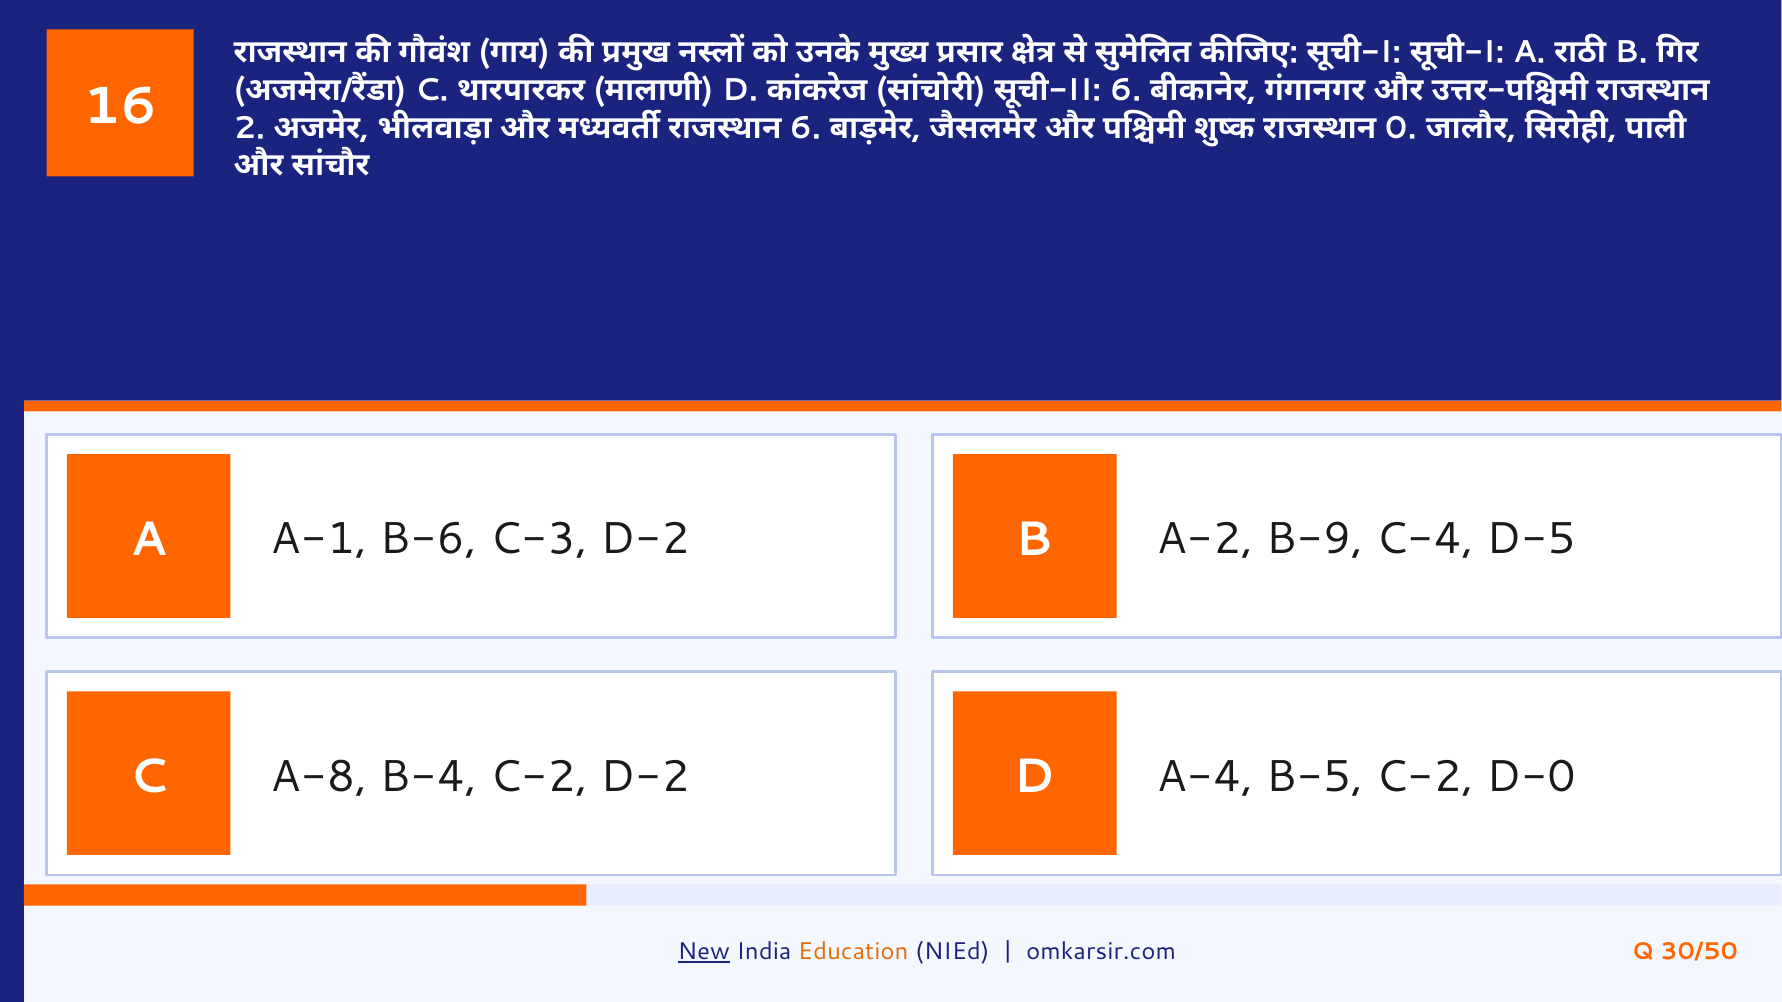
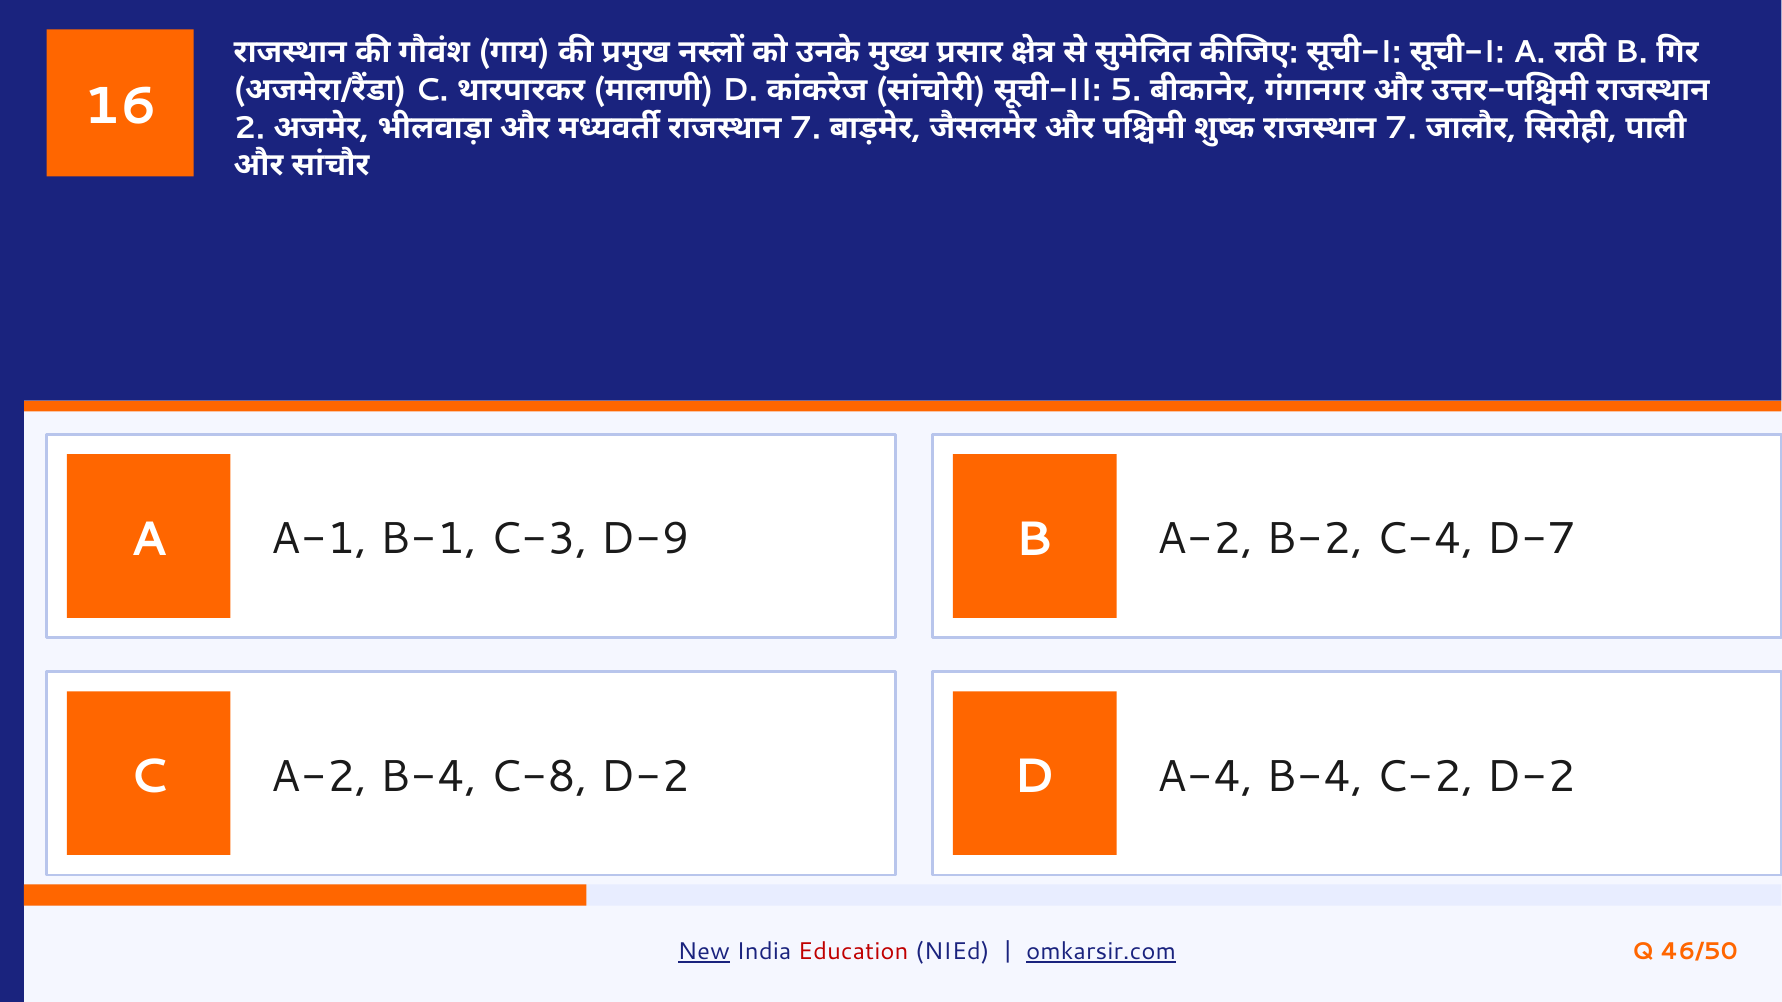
6 at (1125, 90): 6 -> 5
6 at (805, 128): 6 -> 7
0 at (1401, 128): 0 -> 7
B-6: B-6 -> B-1
C-3 D-2: D-2 -> D-9
B-9: B-9 -> B-2
D-5: D-5 -> D-7
C A-8: A-8 -> A-2
B-4 C-2: C-2 -> C-8
A-4 B-5: B-5 -> B-4
C-2 D-0: D-0 -> D-2
Education colour: orange -> red
omkarsir.com underline: none -> present
30/50: 30/50 -> 46/50
